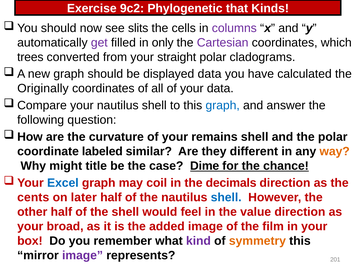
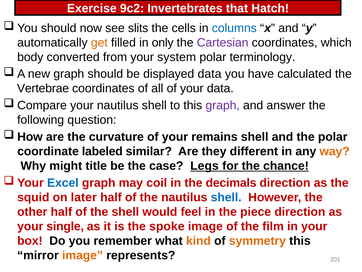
Phylogenetic: Phylogenetic -> Invertebrates
Kinds: Kinds -> Hatch
columns colour: purple -> blue
get colour: purple -> orange
trees: trees -> body
straight: straight -> system
cladograms: cladograms -> terminology
Originally: Originally -> Vertebrae
graph at (223, 105) colour: blue -> purple
Dime: Dime -> Legs
cents: cents -> squid
value: value -> piece
broad: broad -> single
added: added -> spoke
kind colour: purple -> orange
image at (83, 255) colour: purple -> orange
